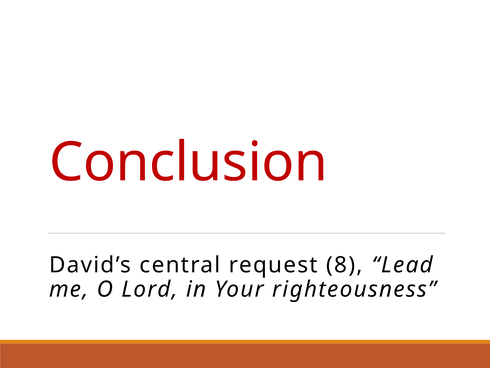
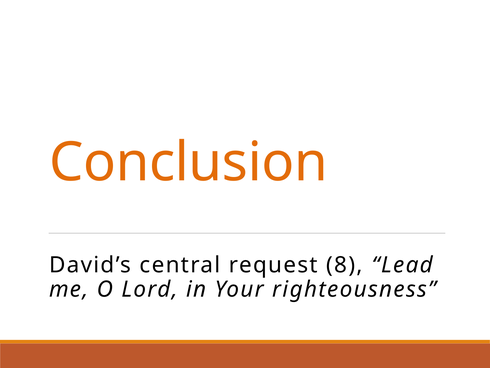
Conclusion colour: red -> orange
